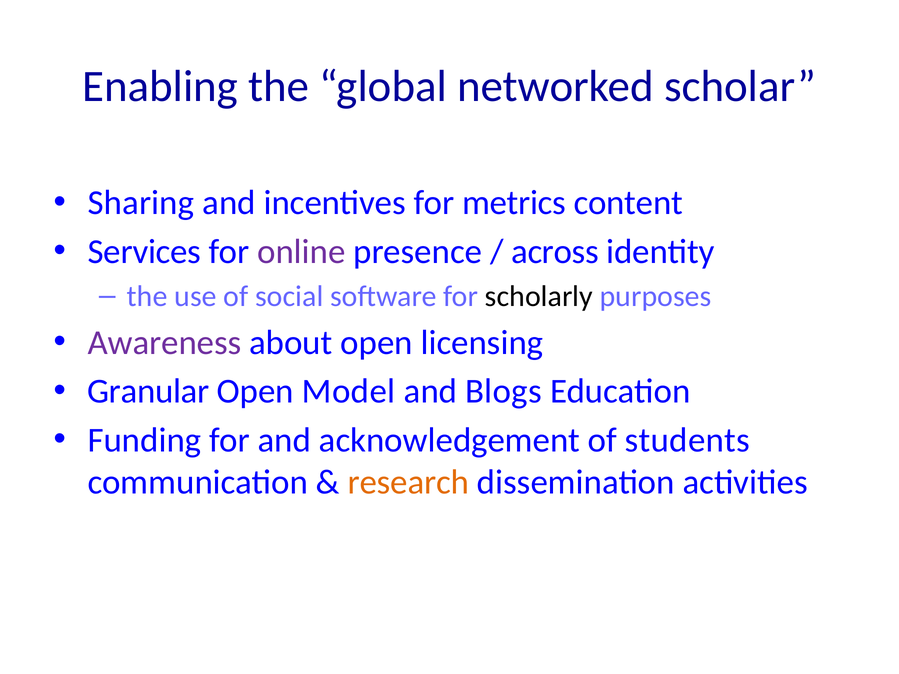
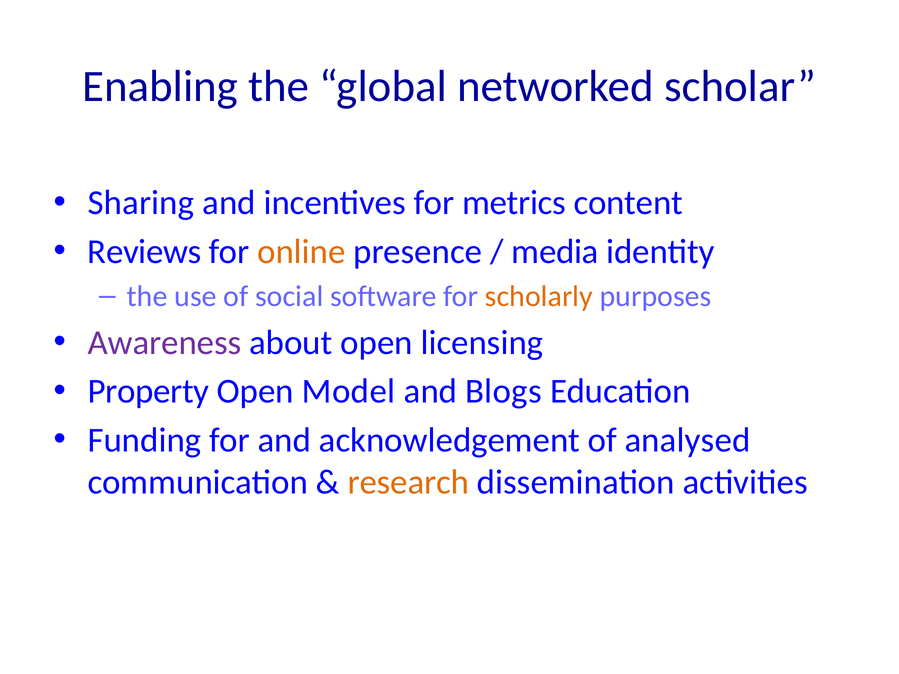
Services: Services -> Reviews
online colour: purple -> orange
across: across -> media
scholarly colour: black -> orange
Granular: Granular -> Property
students: students -> analysed
